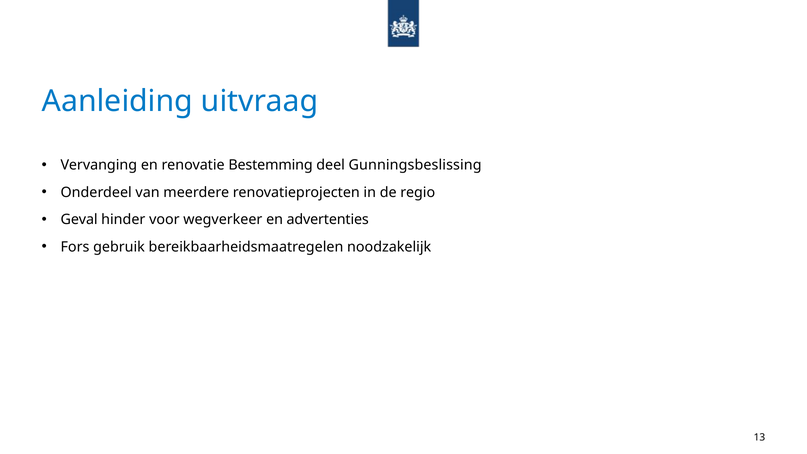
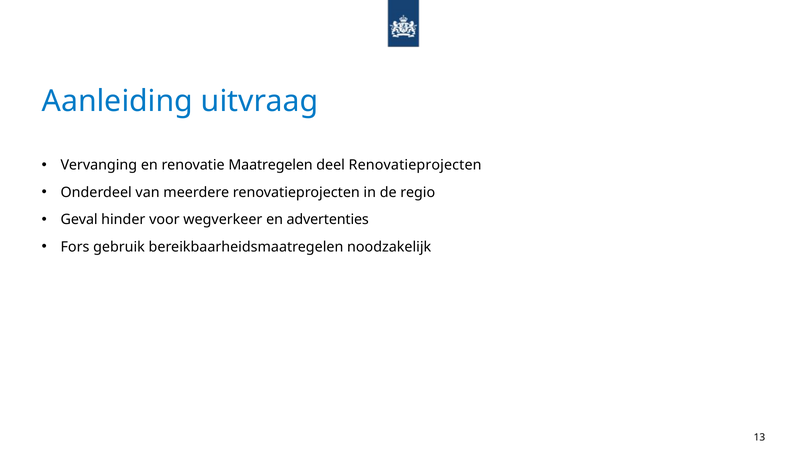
Bestemming: Bestemming -> Maatregelen
deel Gunningsbeslissing: Gunningsbeslissing -> Renovatieprojecten
